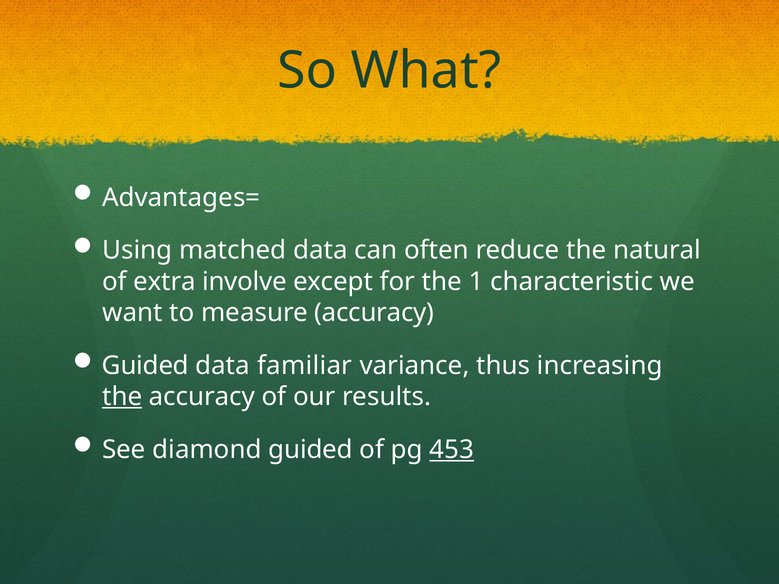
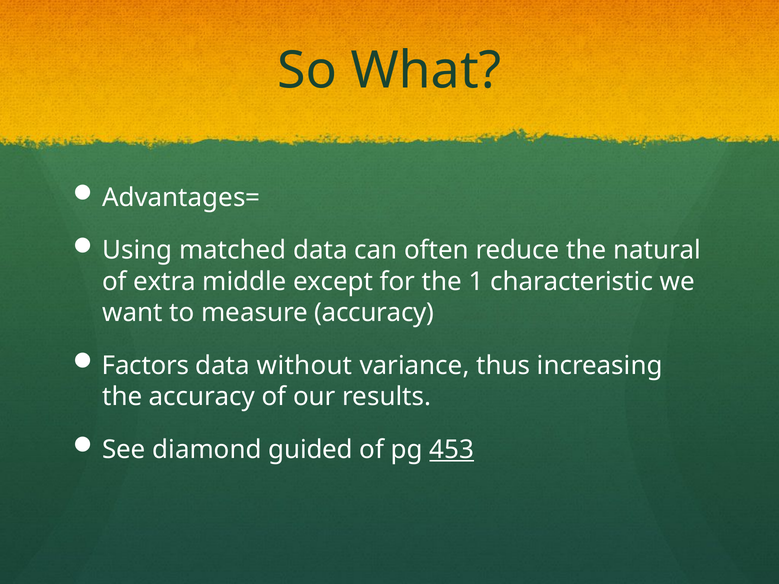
involve: involve -> middle
Guided at (145, 366): Guided -> Factors
familiar: familiar -> without
the at (122, 397) underline: present -> none
